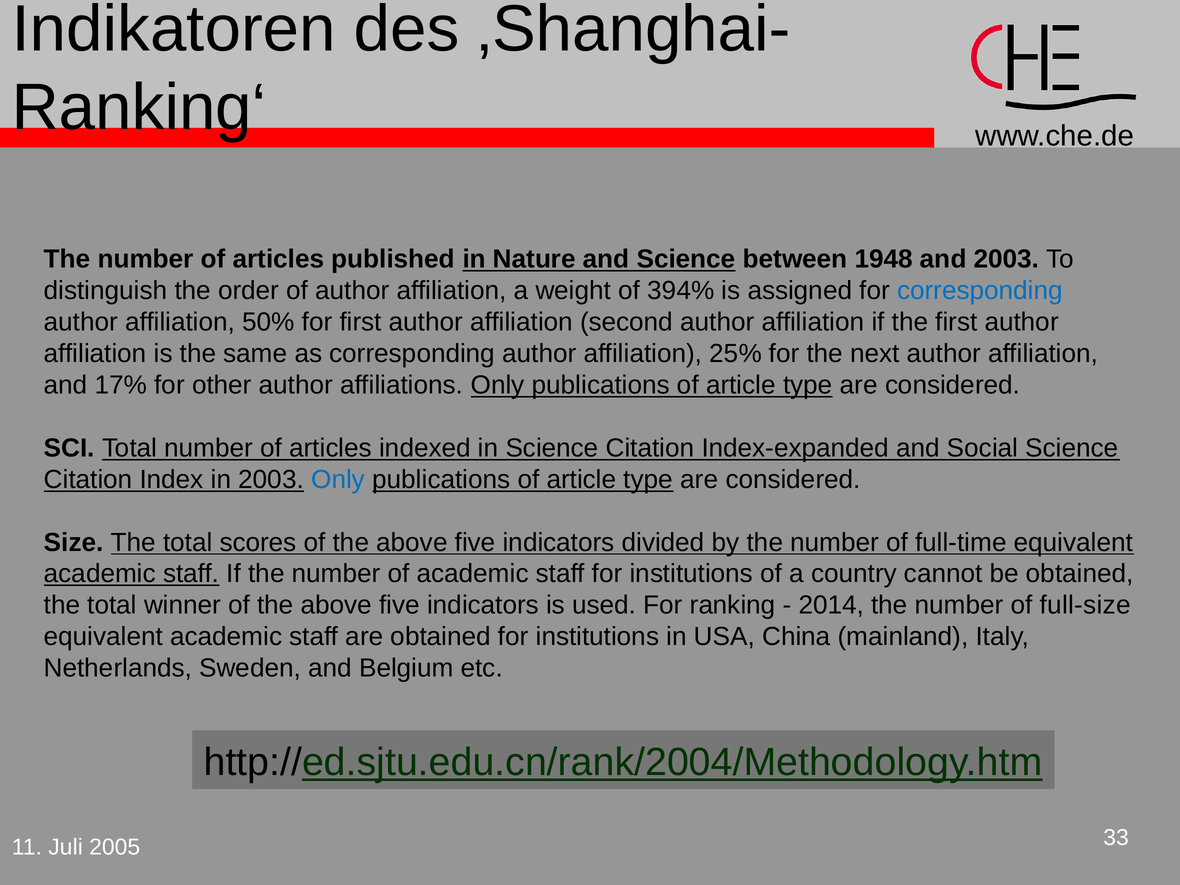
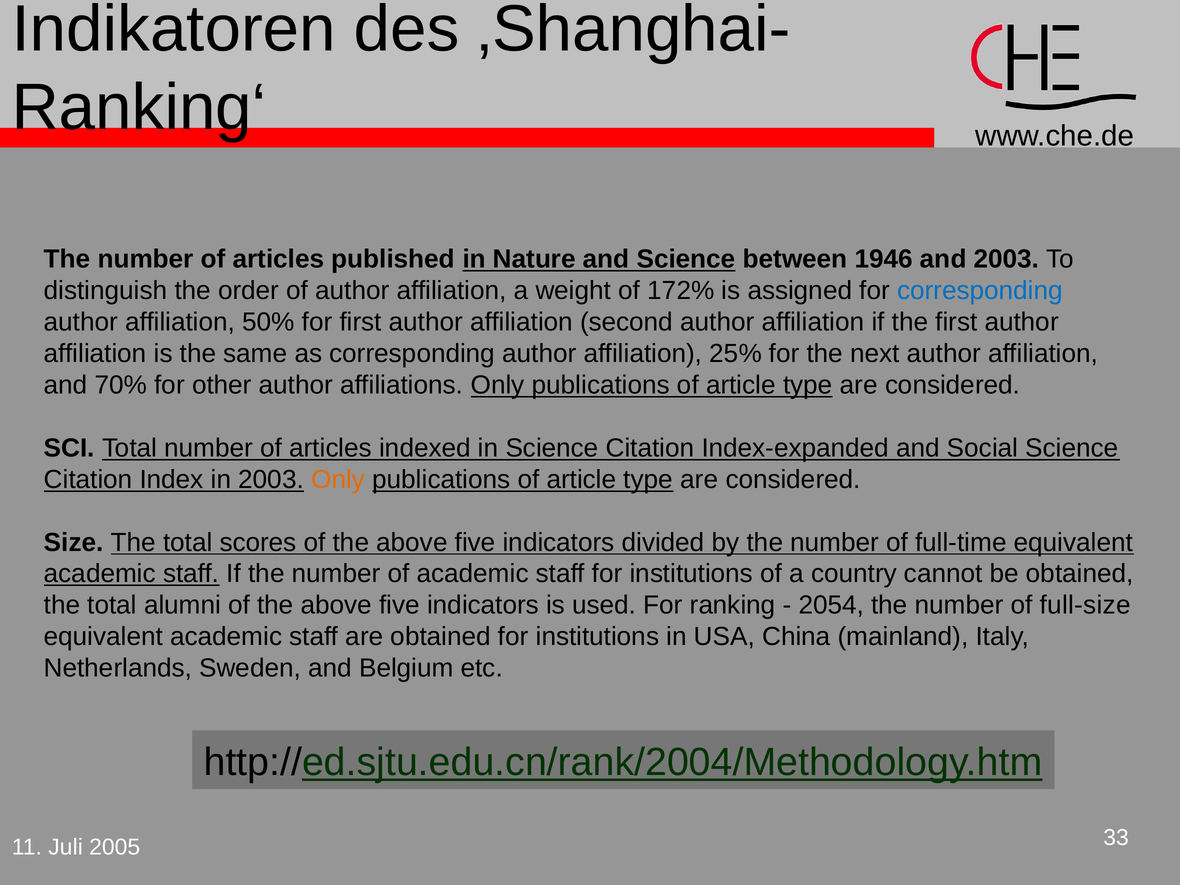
1948: 1948 -> 1946
394%: 394% -> 172%
17%: 17% -> 70%
Only at (338, 479) colour: blue -> orange
winner: winner -> alumni
2014: 2014 -> 2054
